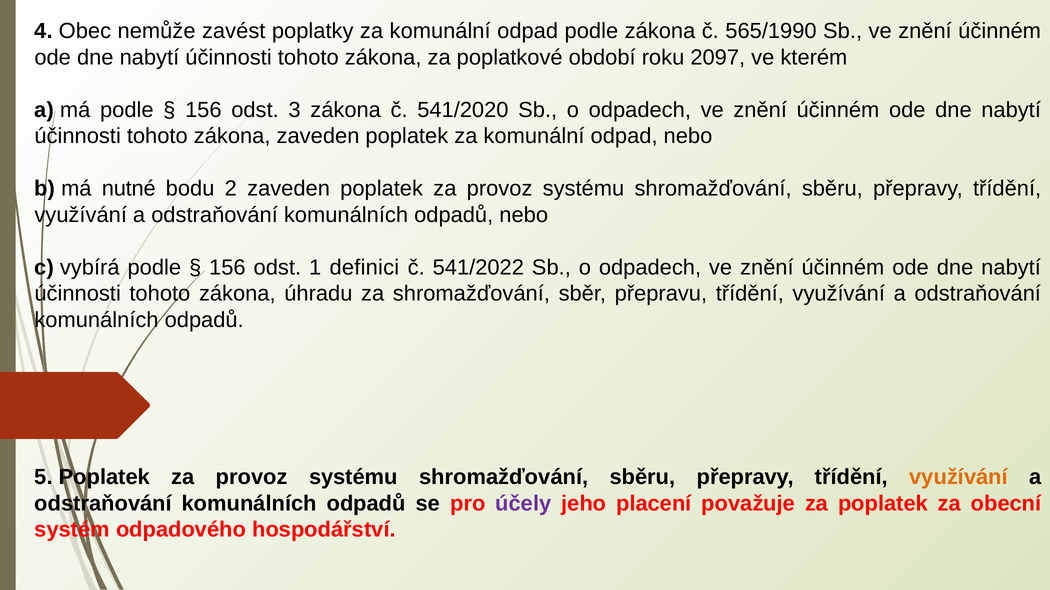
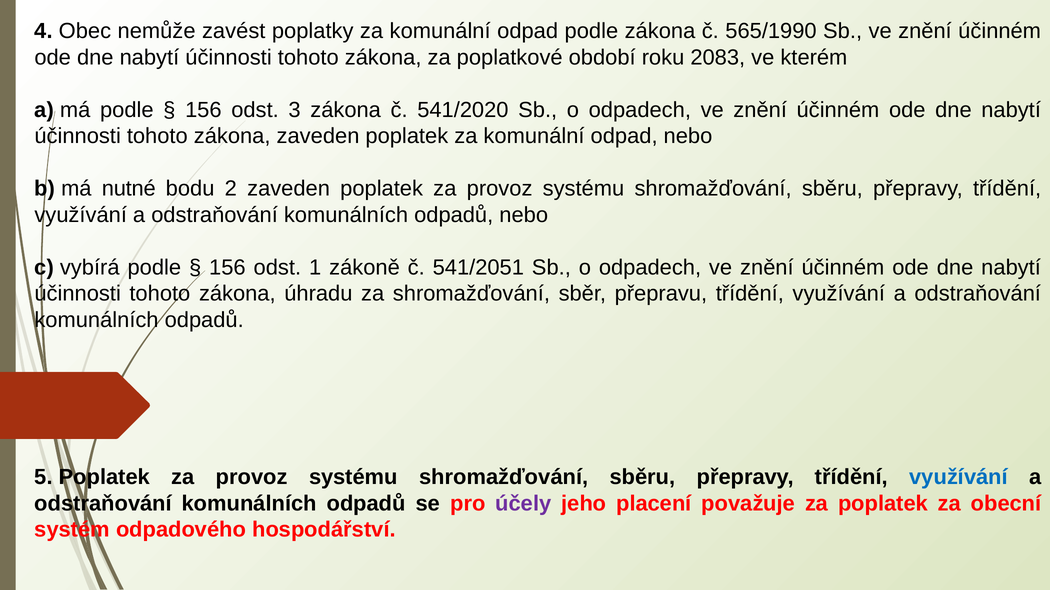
2097: 2097 -> 2083
definici: definici -> zákoně
541/2022: 541/2022 -> 541/2051
využívání at (959, 478) colour: orange -> blue
